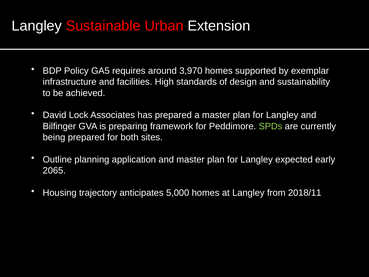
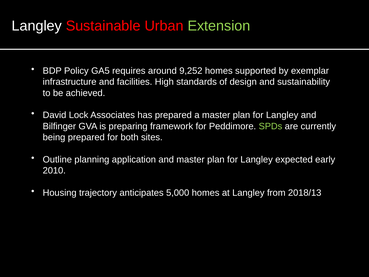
Extension colour: white -> light green
3,970: 3,970 -> 9,252
2065: 2065 -> 2010
2018/11: 2018/11 -> 2018/13
